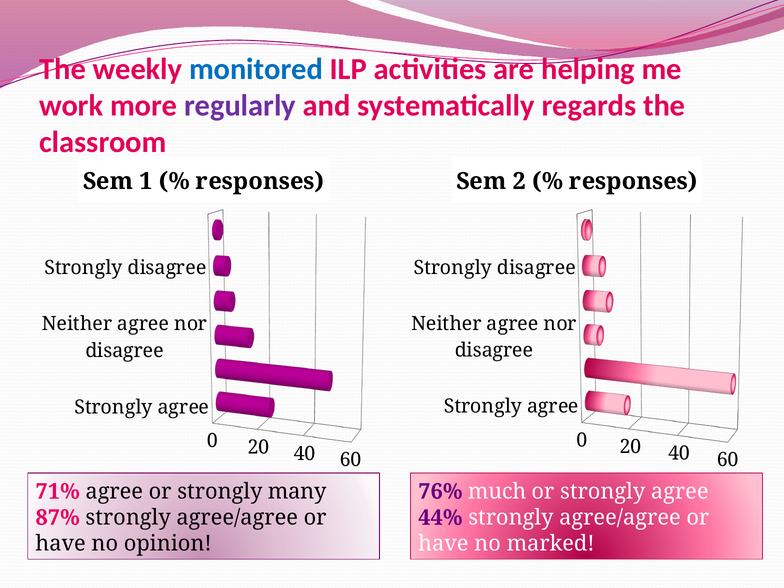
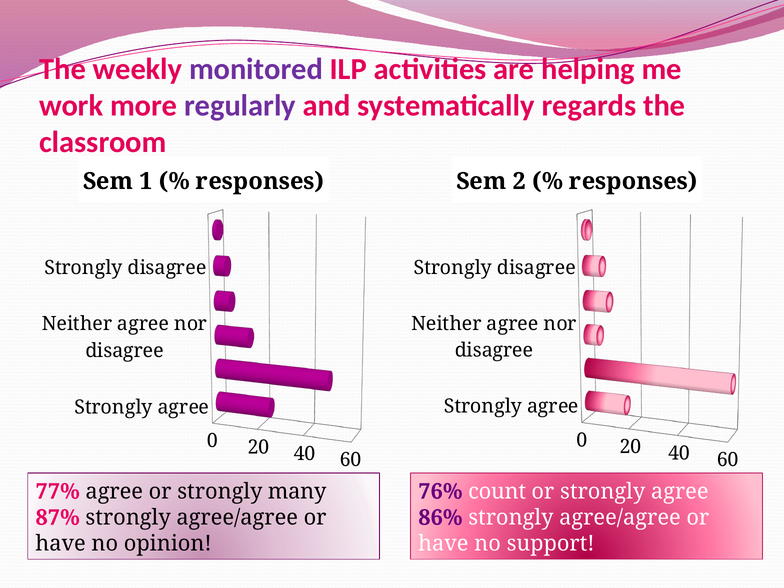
monitored colour: blue -> purple
71%: 71% -> 77%
much: much -> count
44%: 44% -> 86%
marked: marked -> support
